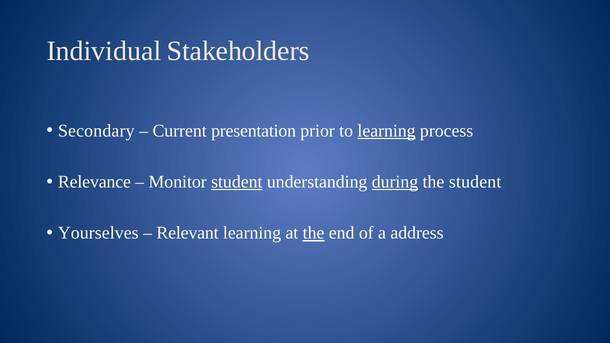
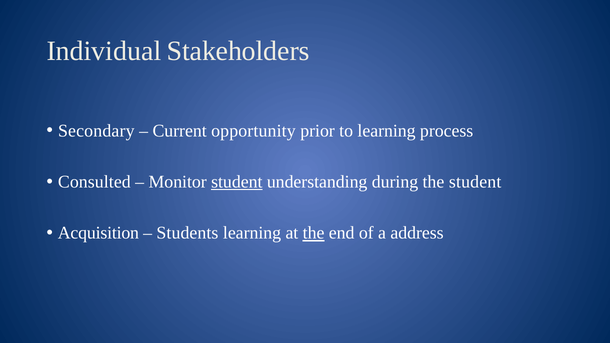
presentation: presentation -> opportunity
learning at (387, 131) underline: present -> none
Relevance: Relevance -> Consulted
during underline: present -> none
Yourselves: Yourselves -> Acquisition
Relevant: Relevant -> Students
